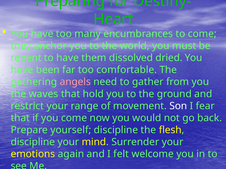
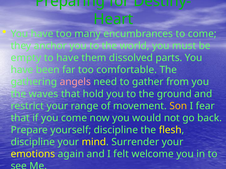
repent: repent -> empty
dried: dried -> parts
Son colour: white -> yellow
